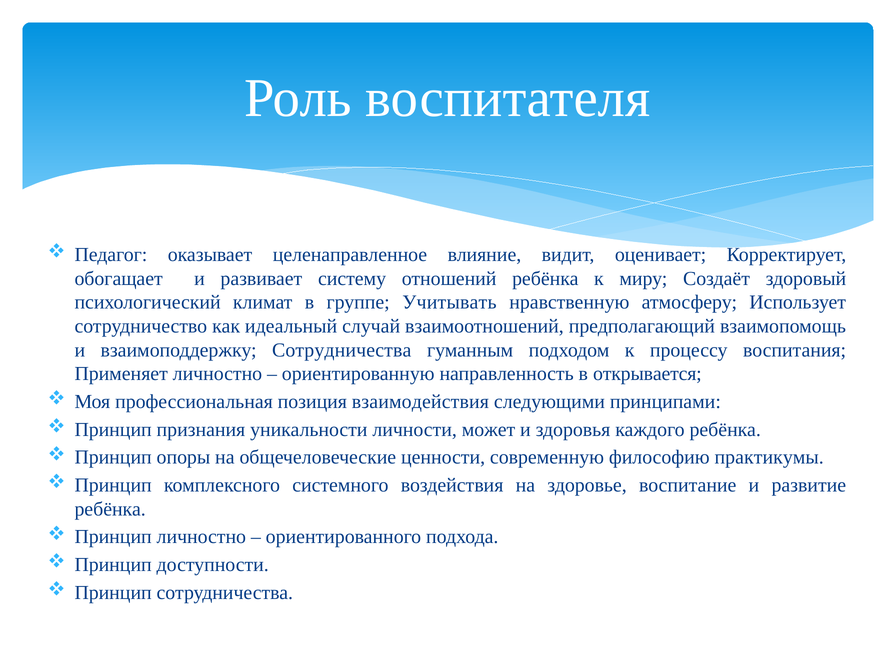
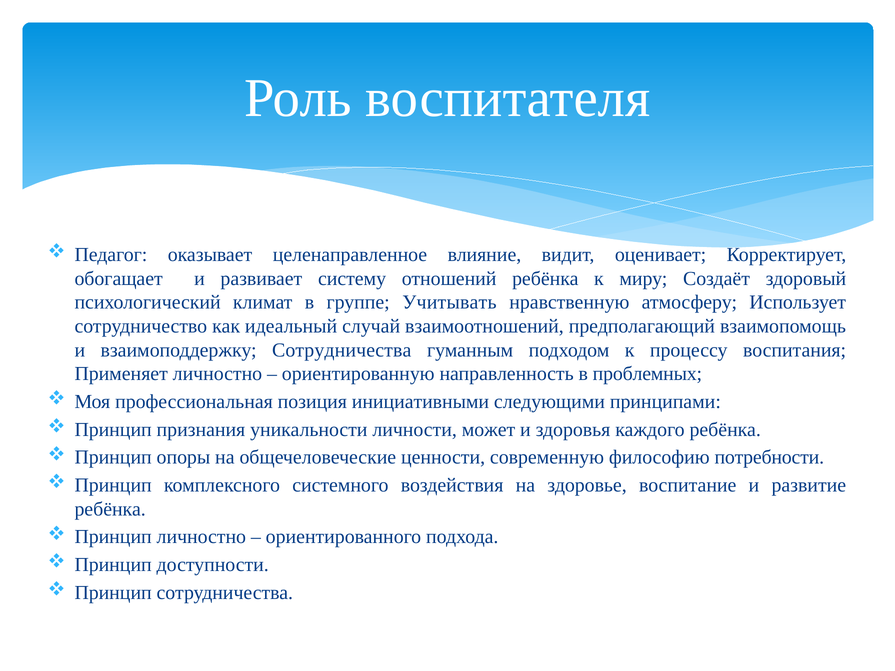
открывается: открывается -> проблемных
взаимодействия: взаимодействия -> инициативными
практикумы: практикумы -> потребности
